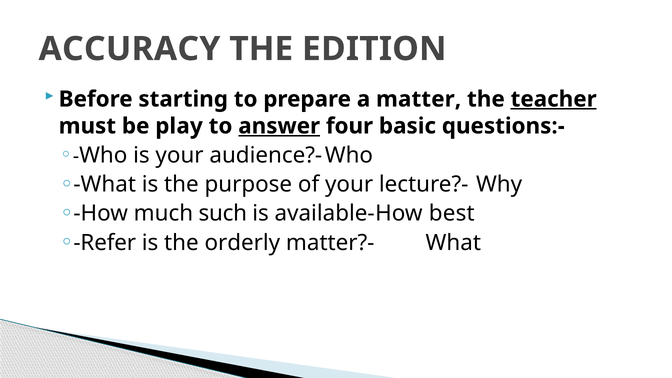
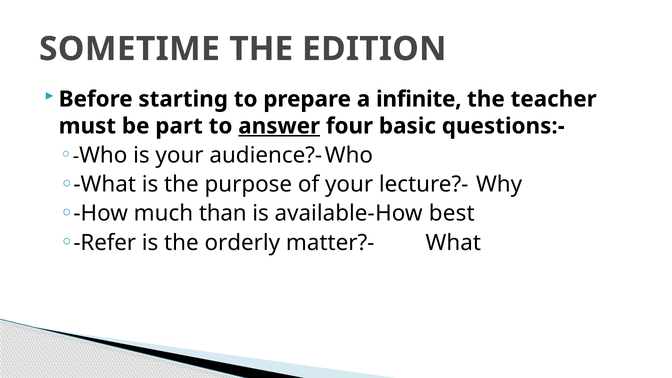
ACCURACY: ACCURACY -> SOMETIME
matter: matter -> infinite
teacher underline: present -> none
play: play -> part
such: such -> than
